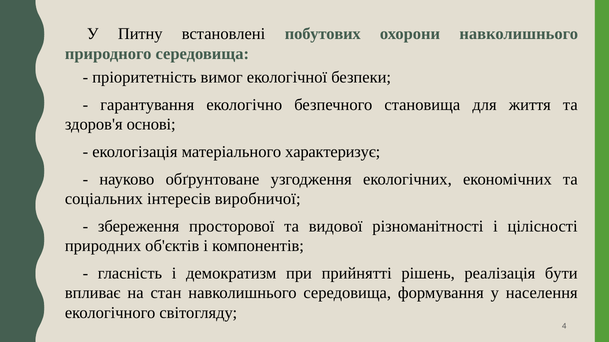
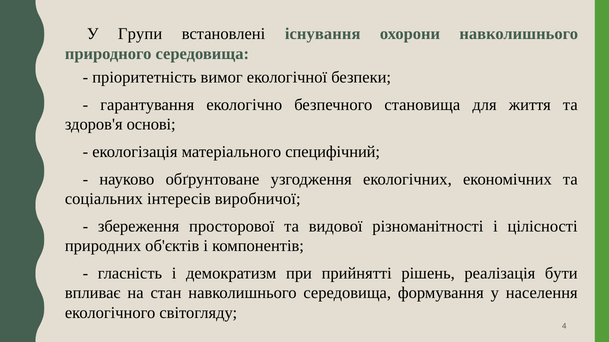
Питну: Питну -> Групи
побутових: побутових -> існування
характеризує: характеризує -> специфічний
